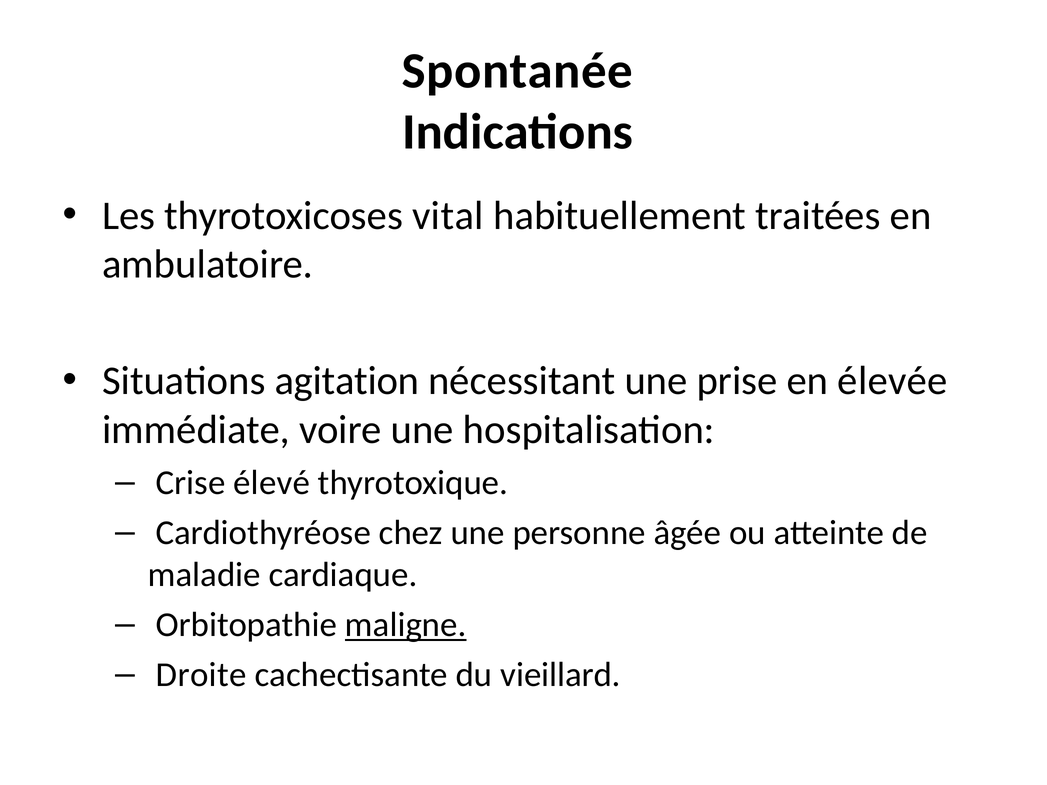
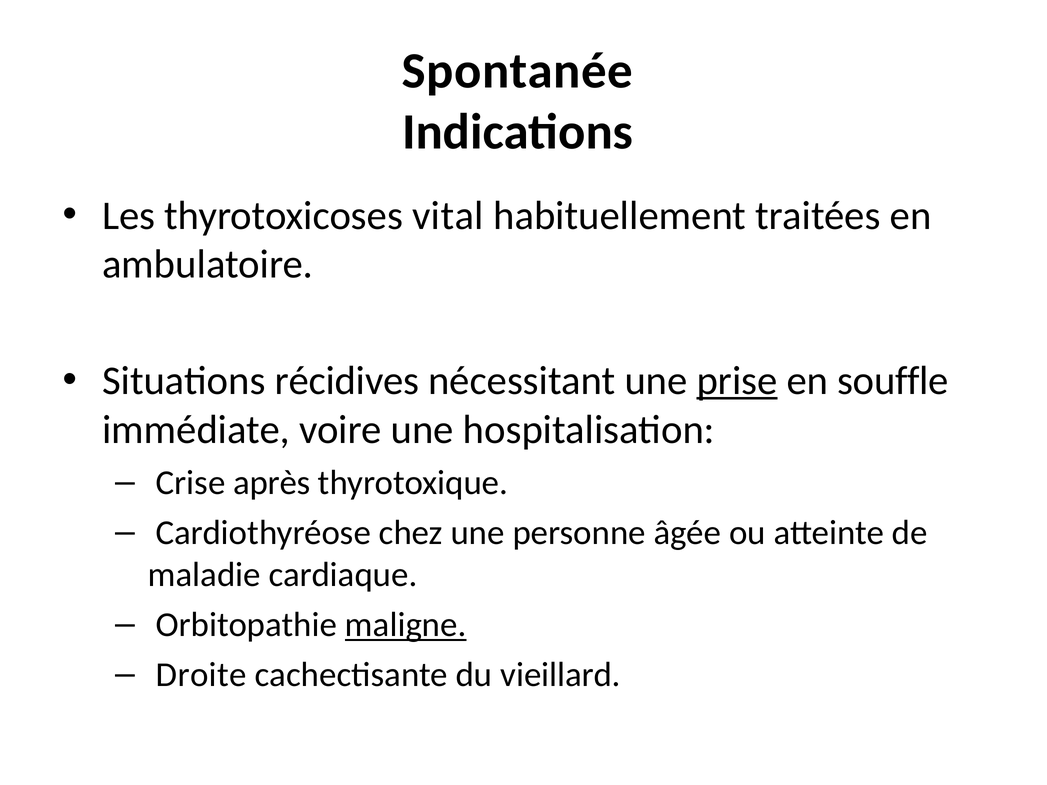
agitation: agitation -> récidives
prise underline: none -> present
élevée: élevée -> souffle
élevé: élevé -> après
